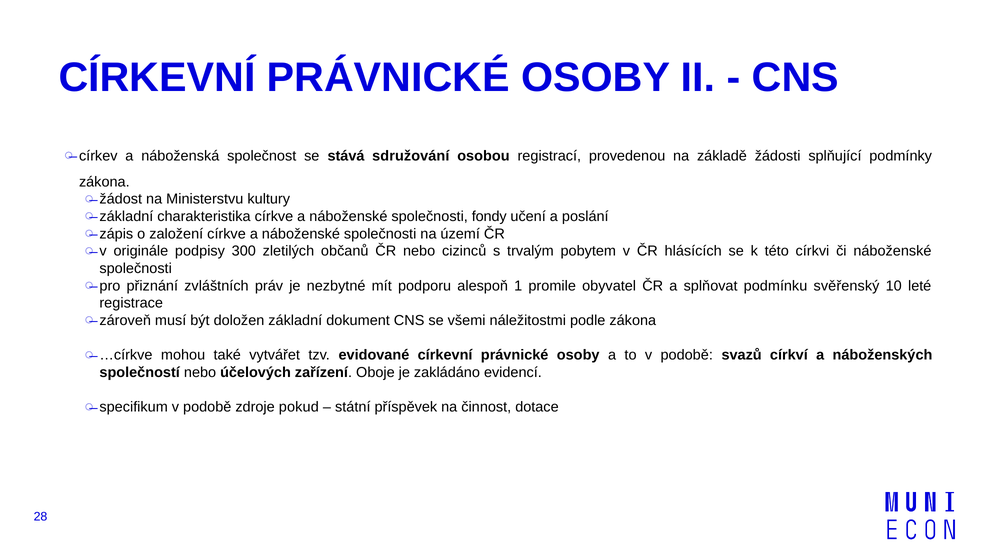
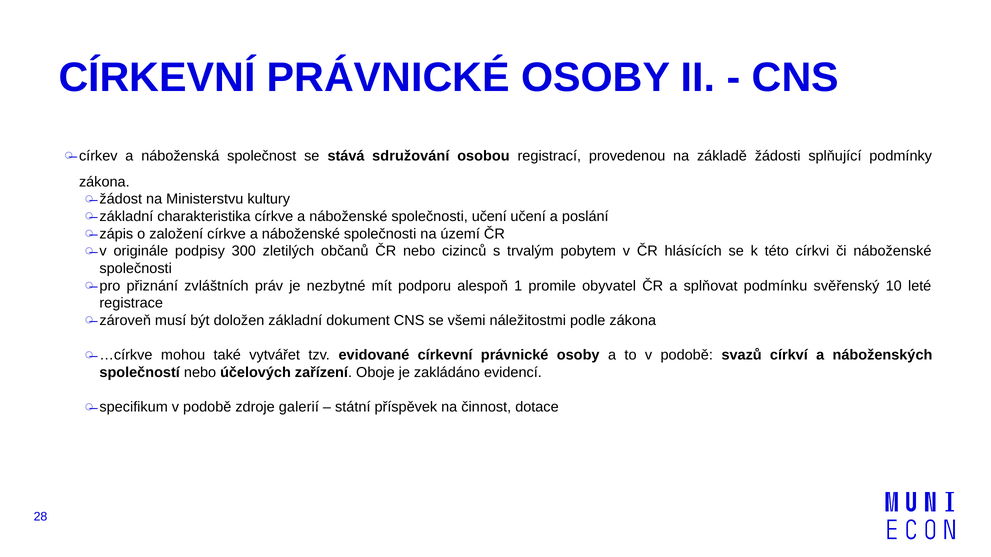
společnosti fondy: fondy -> učení
pokud: pokud -> galerií
